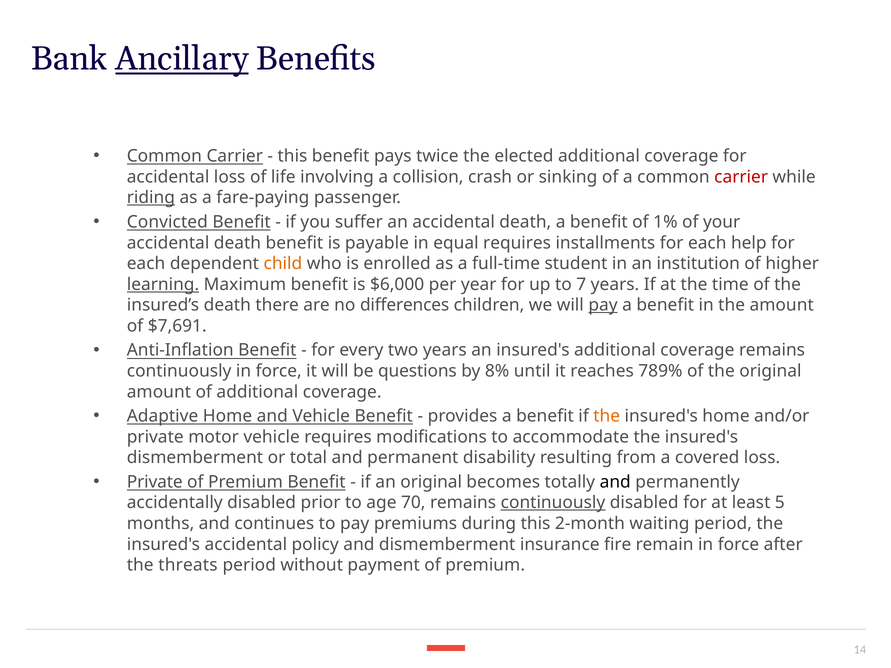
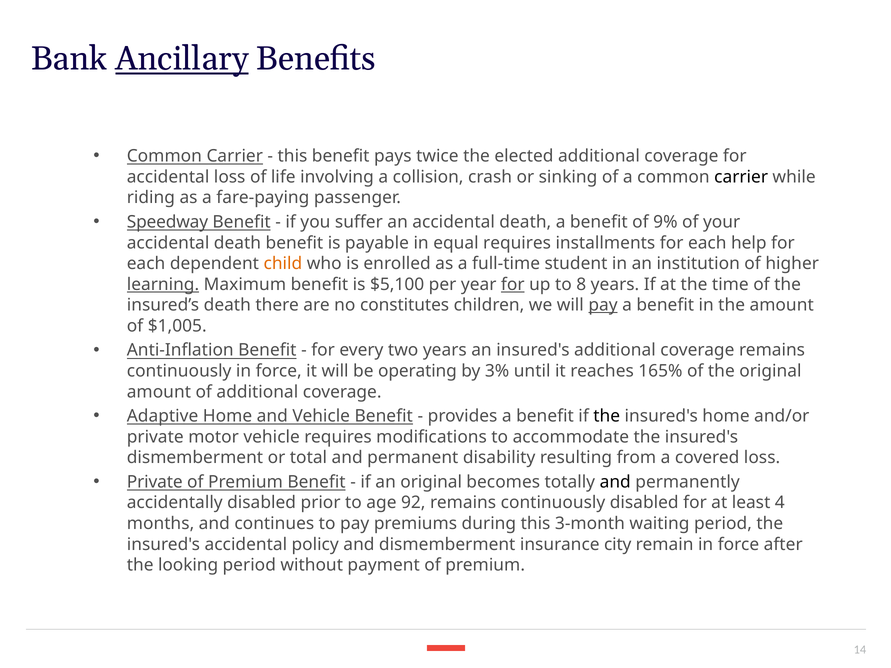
carrier at (741, 177) colour: red -> black
riding underline: present -> none
Convicted: Convicted -> Speedway
1%: 1% -> 9%
$6,000: $6,000 -> $5,100
for at (513, 284) underline: none -> present
7: 7 -> 8
differences: differences -> constitutes
$7,691: $7,691 -> $1,005
questions: questions -> operating
8%: 8% -> 3%
789%: 789% -> 165%
the at (607, 416) colour: orange -> black
70: 70 -> 92
continuously at (553, 503) underline: present -> none
5: 5 -> 4
2-month: 2-month -> 3-month
fire: fire -> city
threats: threats -> looking
